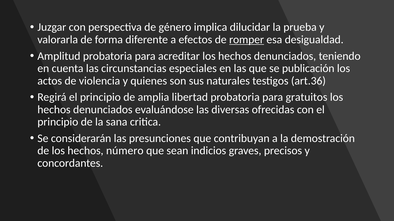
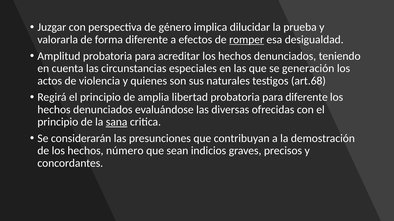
publicación: publicación -> generación
art.36: art.36 -> art.68
para gratuitos: gratuitos -> diferente
sana underline: none -> present
